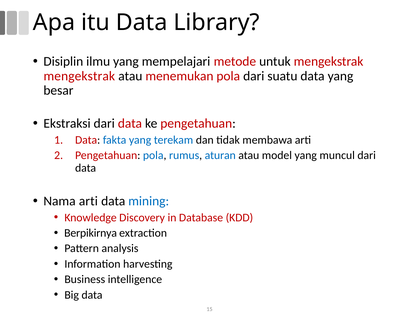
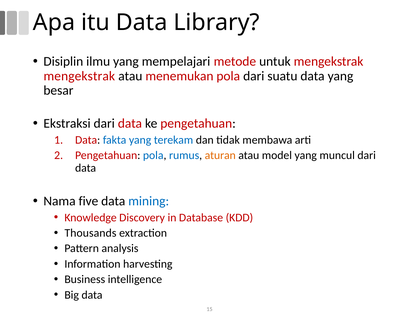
aturan colour: blue -> orange
Nama arti: arti -> five
Berpikirnya: Berpikirnya -> Thousands
